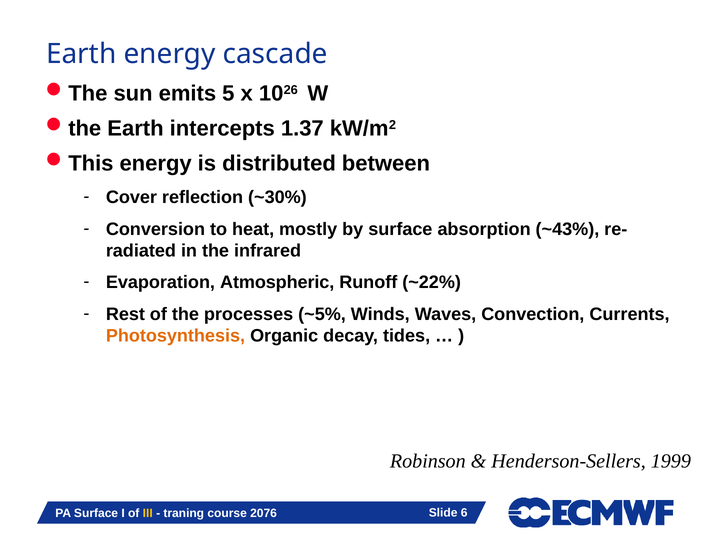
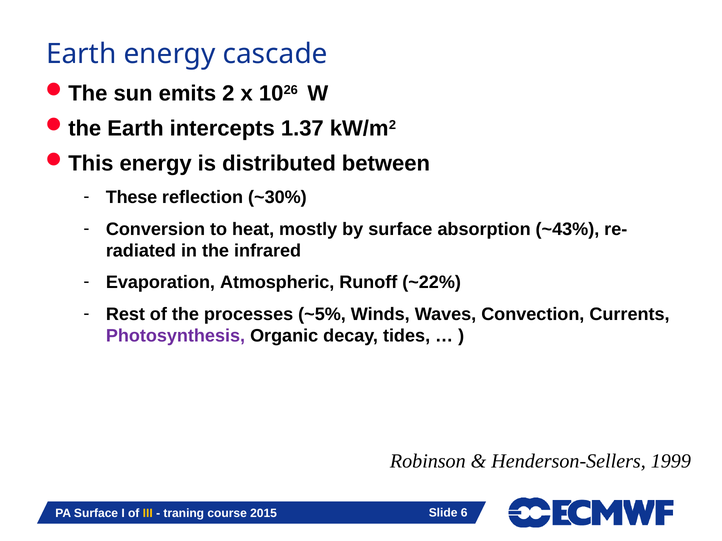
5: 5 -> 2
Cover: Cover -> These
Photosynthesis colour: orange -> purple
2076: 2076 -> 2015
